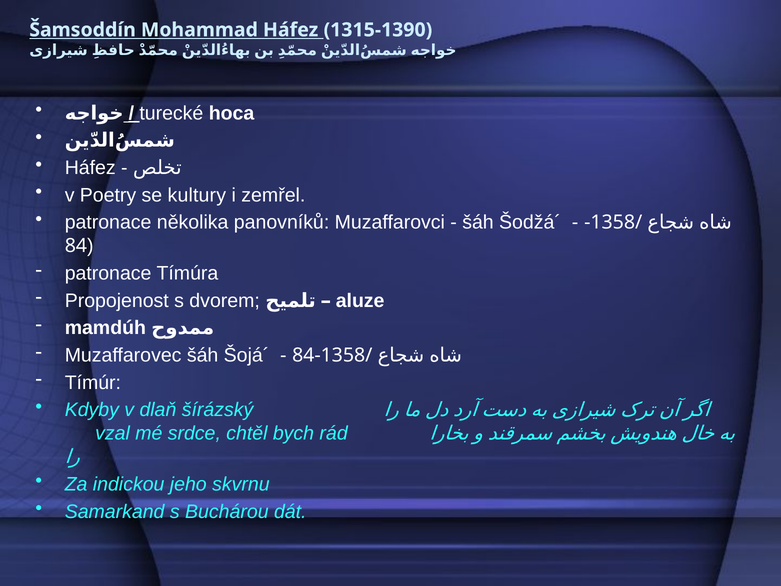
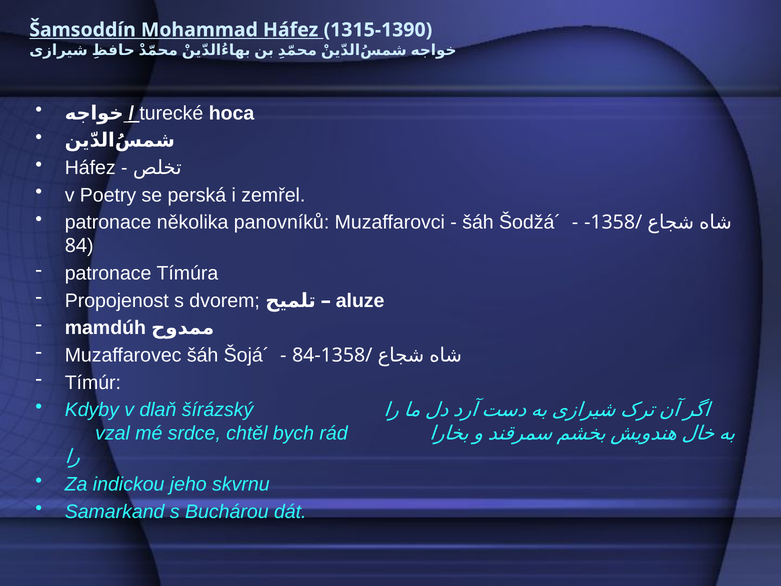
kultury: kultury -> perská
